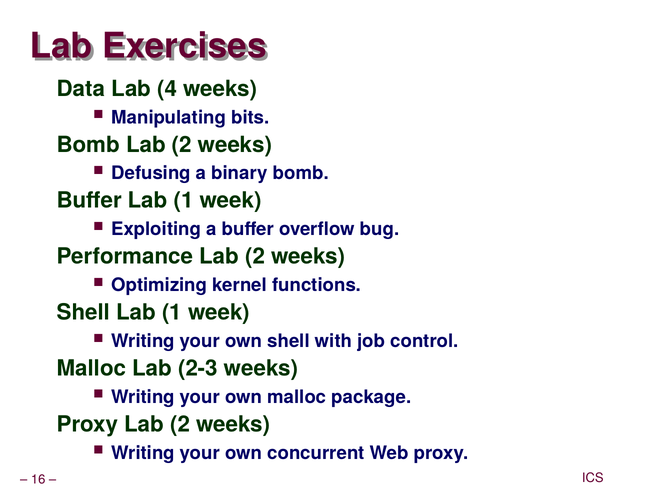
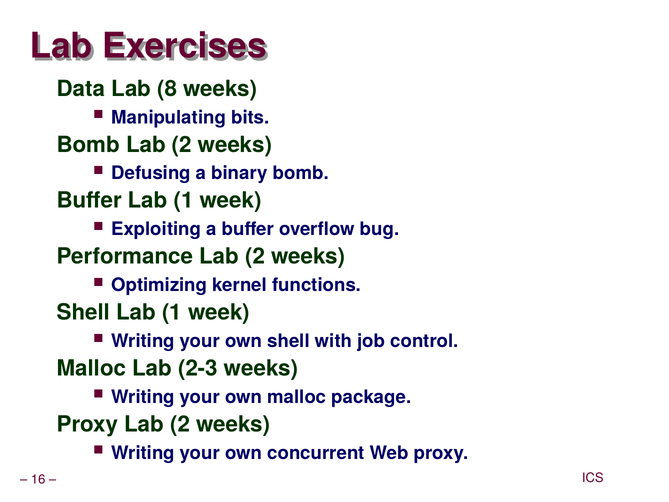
4: 4 -> 8
